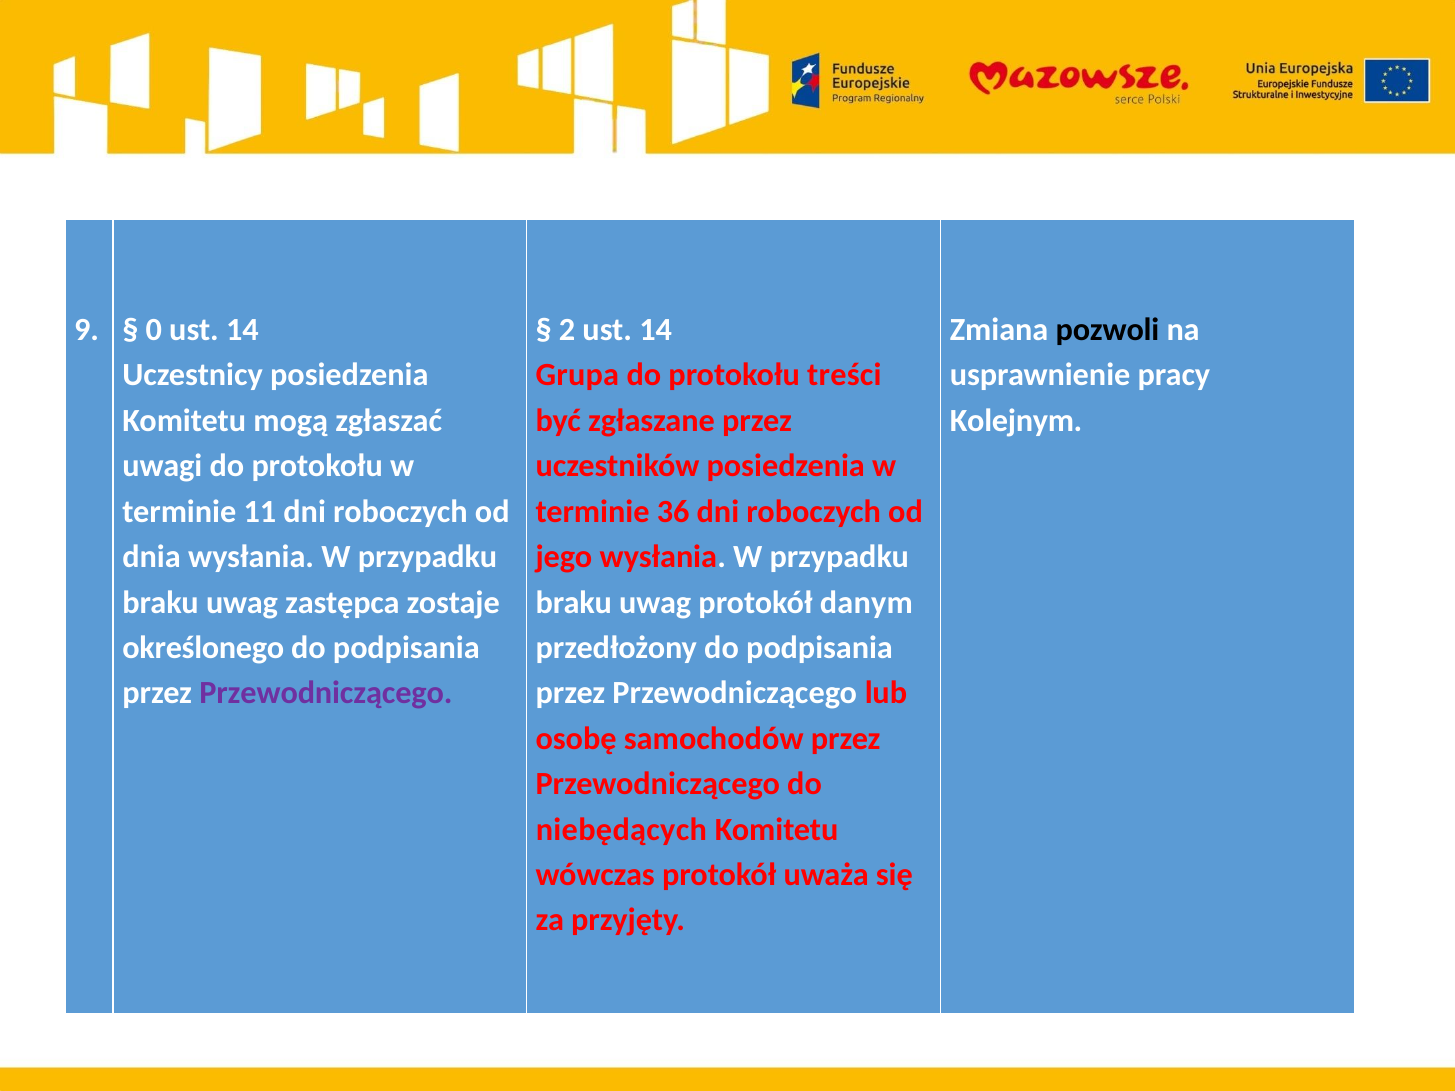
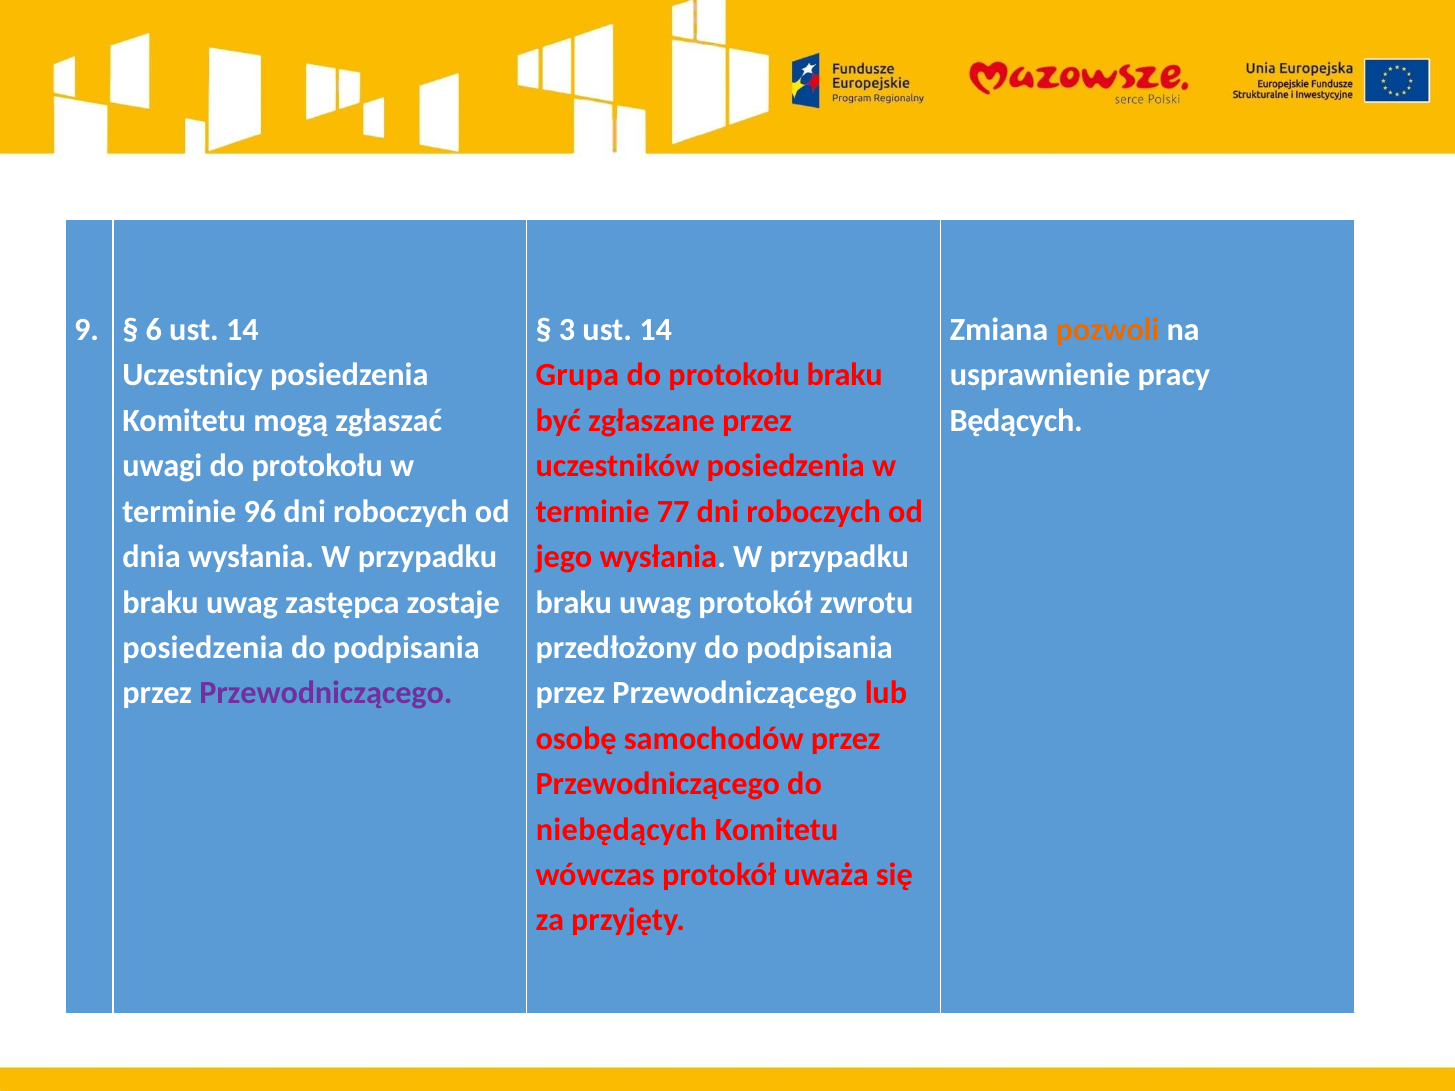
0: 0 -> 6
2: 2 -> 3
pozwoli colour: black -> orange
protokołu treści: treści -> braku
Kolejnym: Kolejnym -> Będących
11: 11 -> 96
36: 36 -> 77
danym: danym -> zwrotu
określonego at (203, 648): określonego -> posiedzenia
